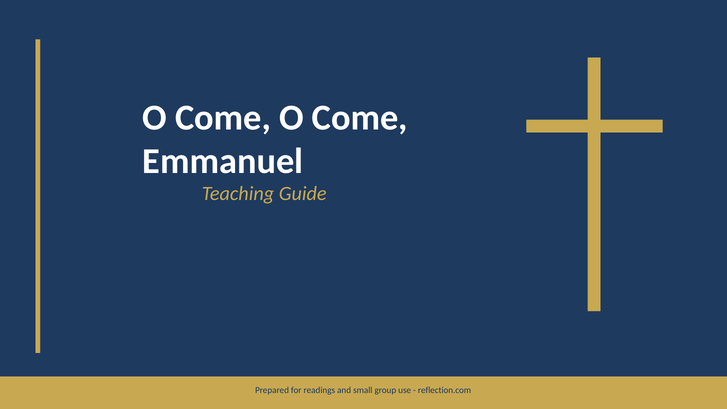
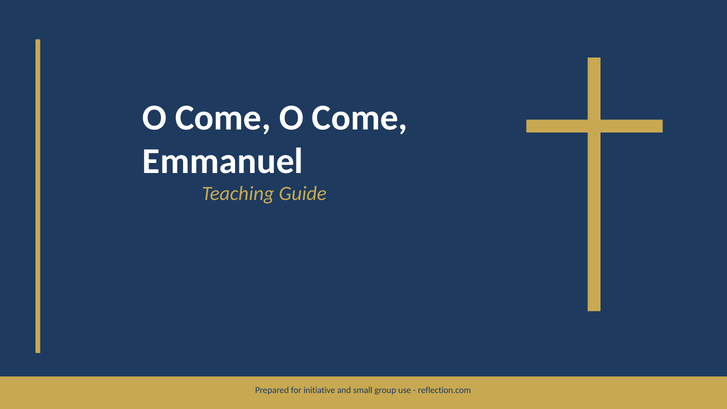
readings: readings -> initiative
